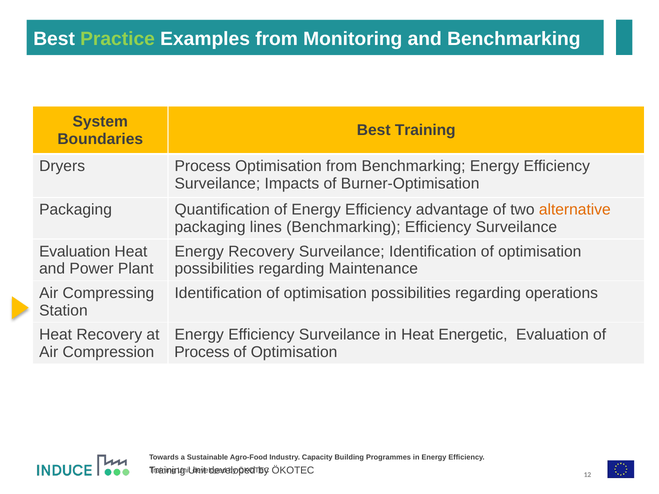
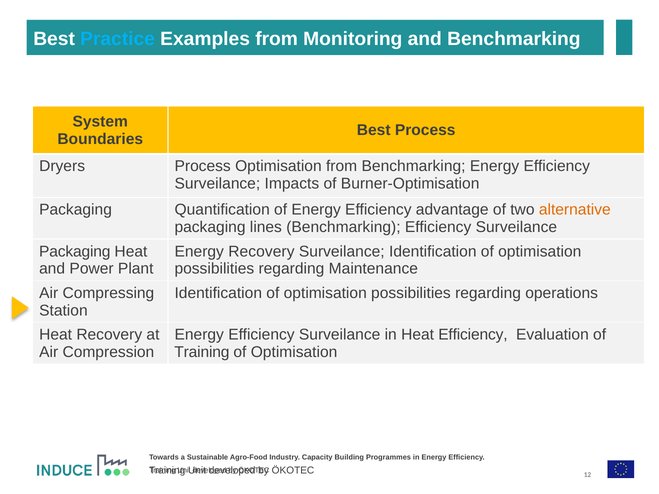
Practice colour: light green -> light blue
Best Training: Training -> Process
Evaluation at (75, 252): Evaluation -> Packaging
Heat Energetic: Energetic -> Efficiency
Process at (202, 352): Process -> Training
